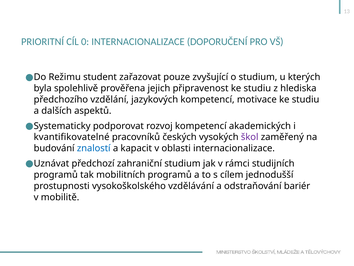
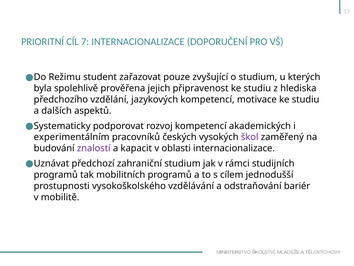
0: 0 -> 7
kvantifikovatelné: kvantifikovatelné -> experimentálním
znalostí colour: blue -> purple
